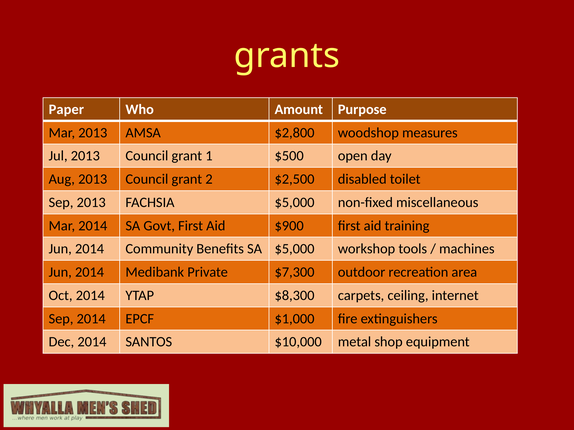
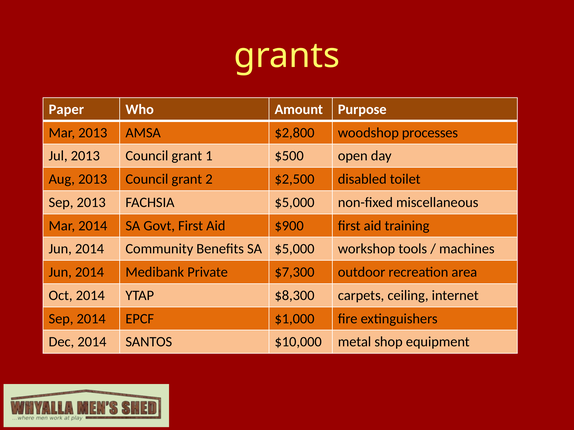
measures: measures -> processes
